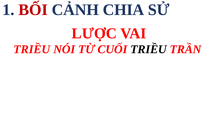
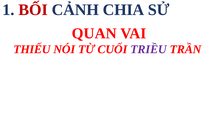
LƯỢC: LƯỢC -> QUAN
TRIỀU at (32, 49): TRIỀU -> THIẾU
TRIỀU at (149, 49) colour: black -> purple
